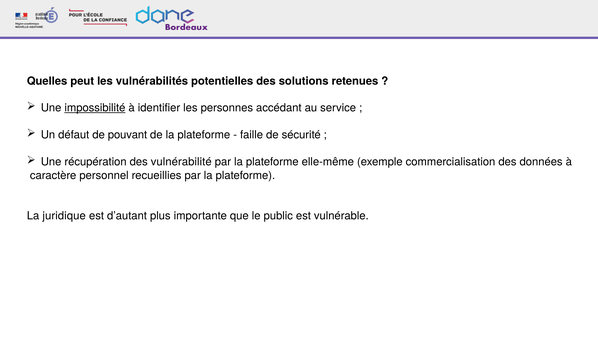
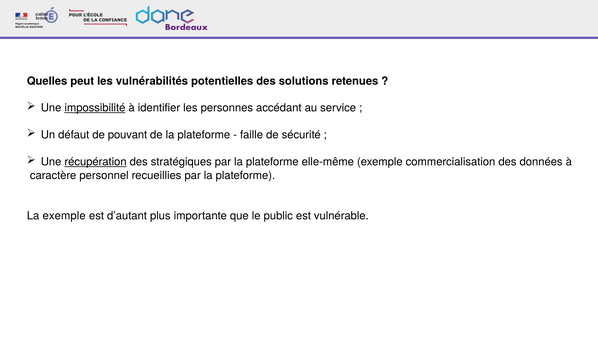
récupération underline: none -> present
vulnérabilité: vulnérabilité -> stratégiques
La juridique: juridique -> exemple
